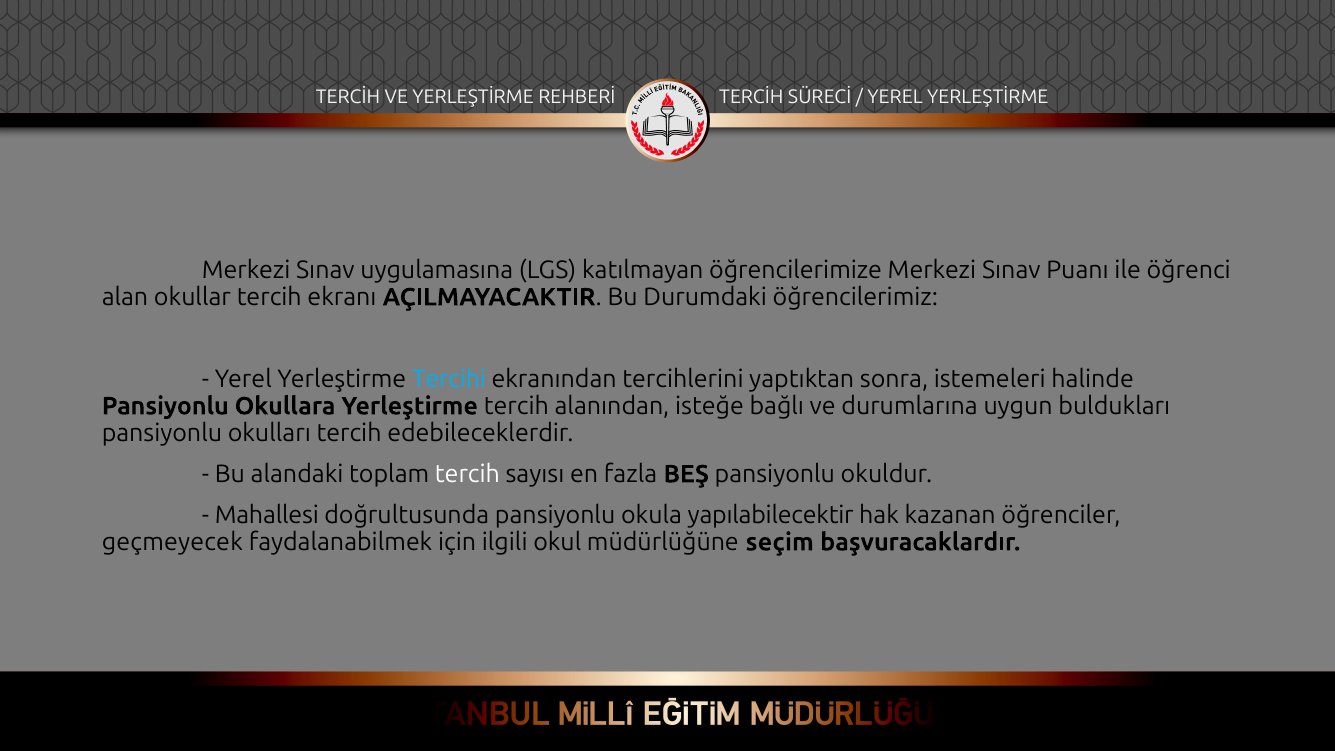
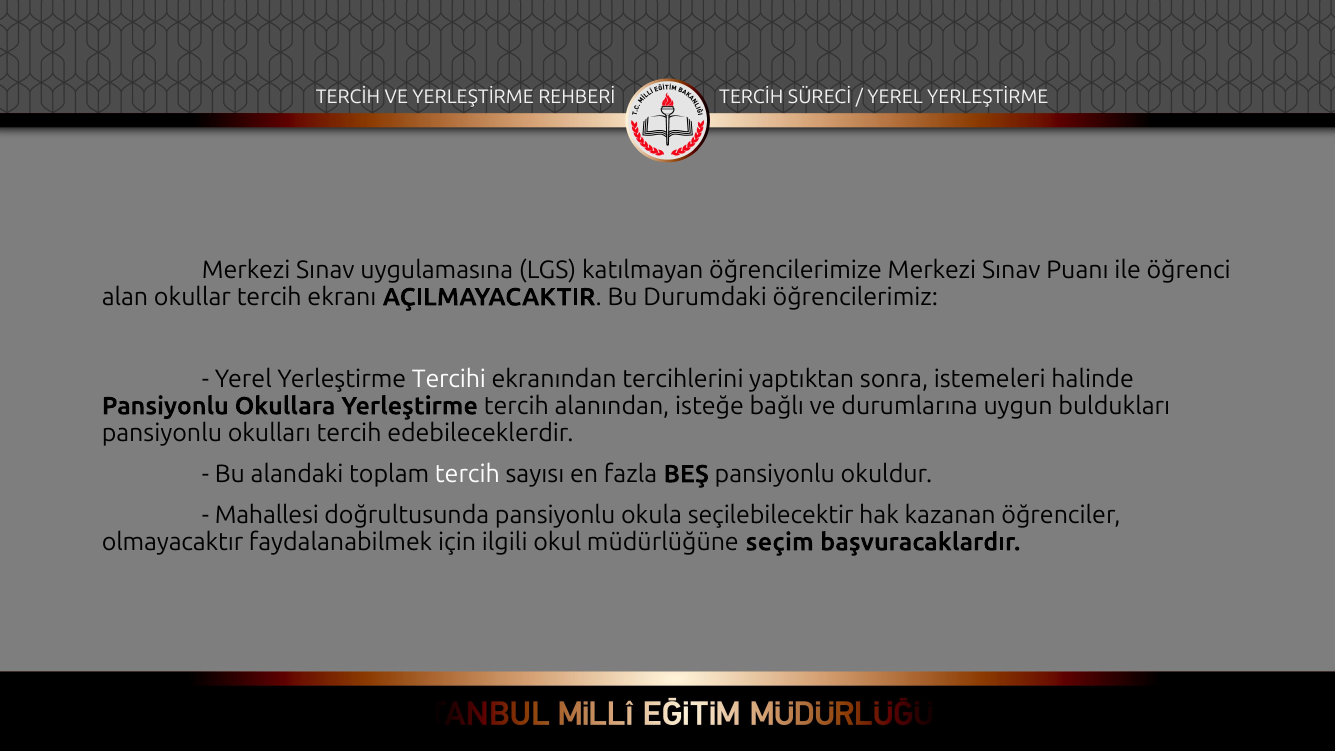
Tercihi colour: light blue -> white
yapılabilecektir: yapılabilecektir -> seçilebilecektir
geçmeyecek: geçmeyecek -> olmayacaktır
